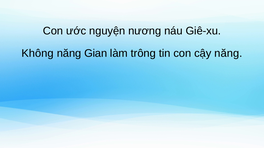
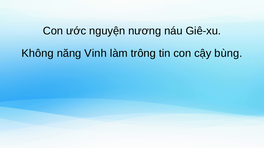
Gian: Gian -> Vinh
cậy năng: năng -> bùng
